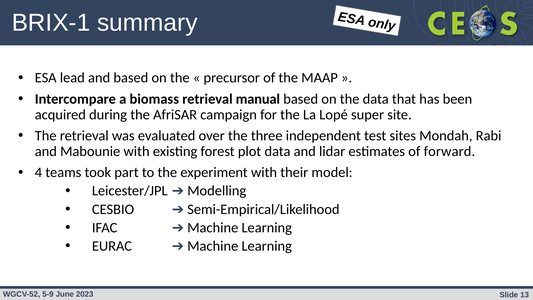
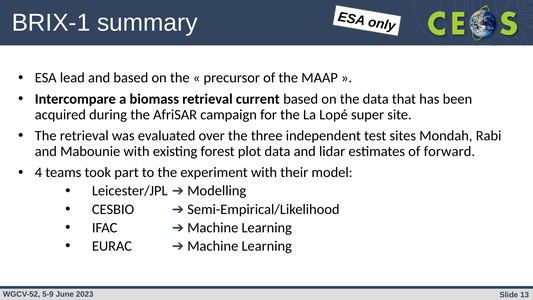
manual: manual -> current
